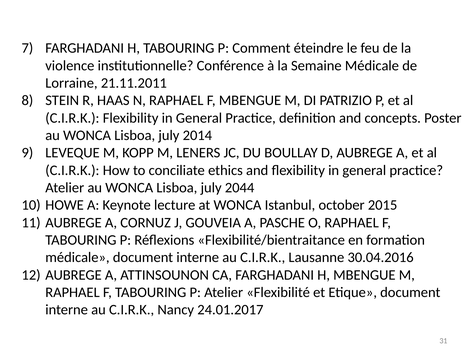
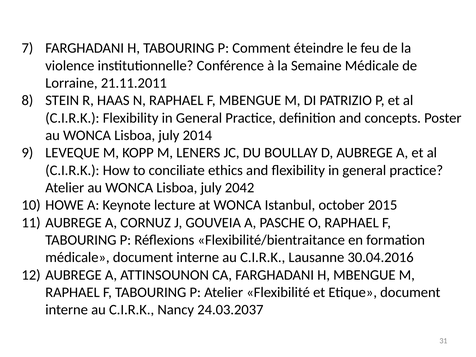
2044: 2044 -> 2042
24.01.2017: 24.01.2017 -> 24.03.2037
